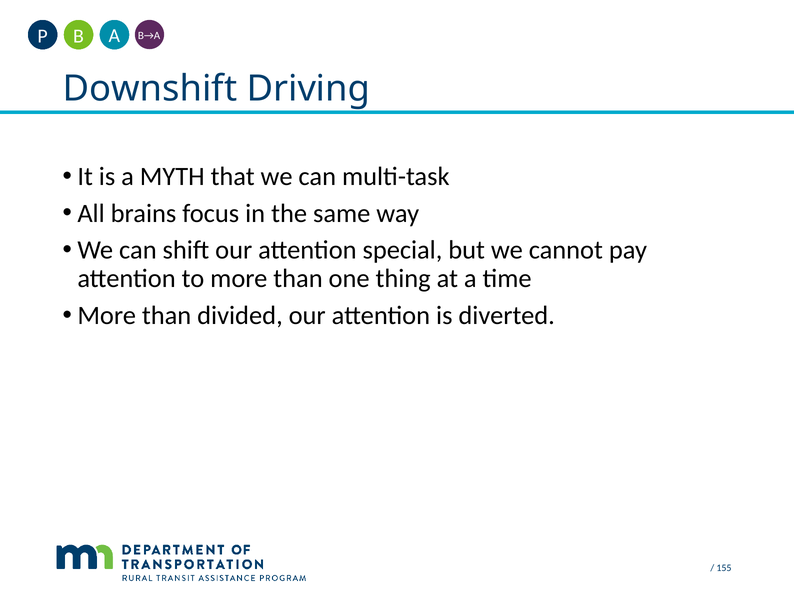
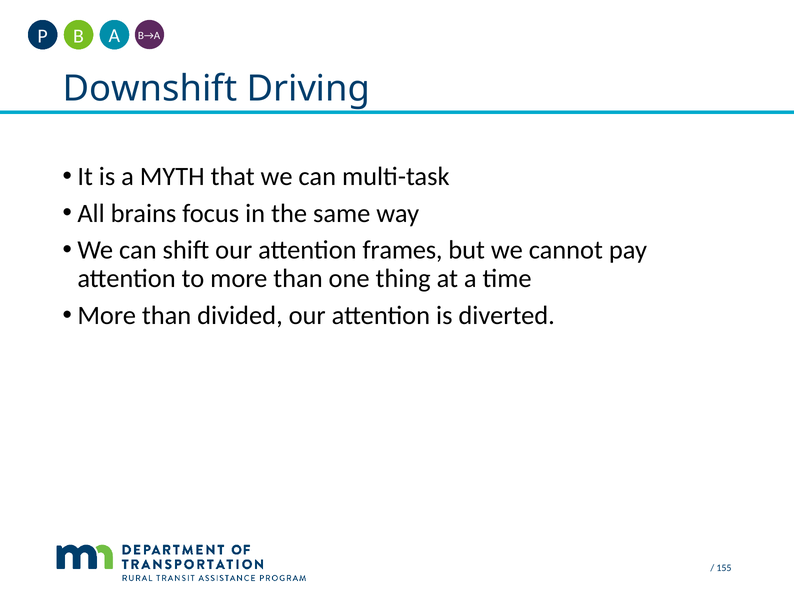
special: special -> frames
